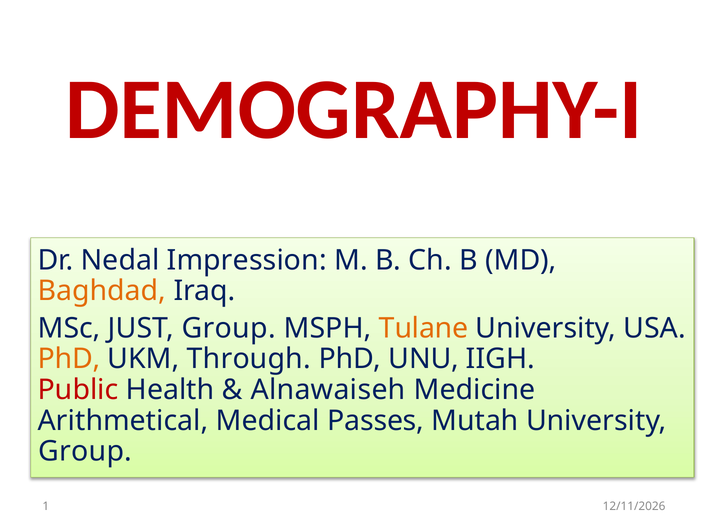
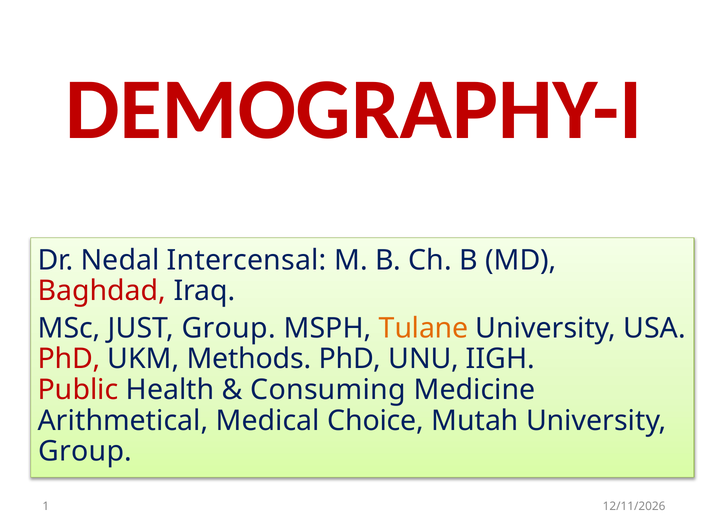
Impression: Impression -> Intercensal
Baghdad colour: orange -> red
PhD at (69, 359) colour: orange -> red
Through: Through -> Methods
Alnawaiseh: Alnawaiseh -> Consuming
Passes: Passes -> Choice
